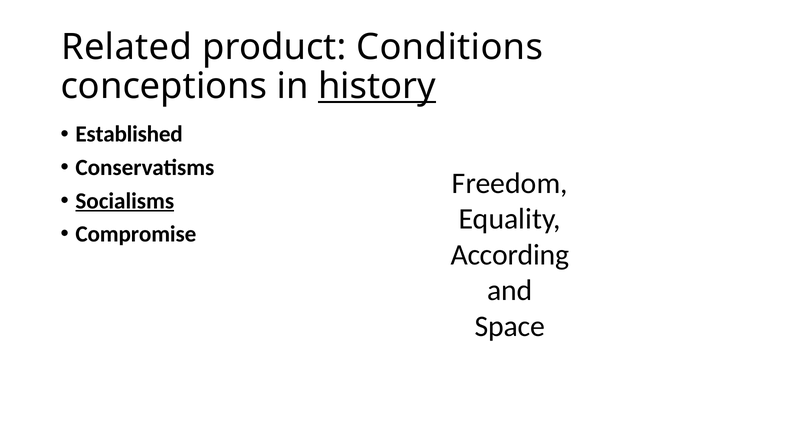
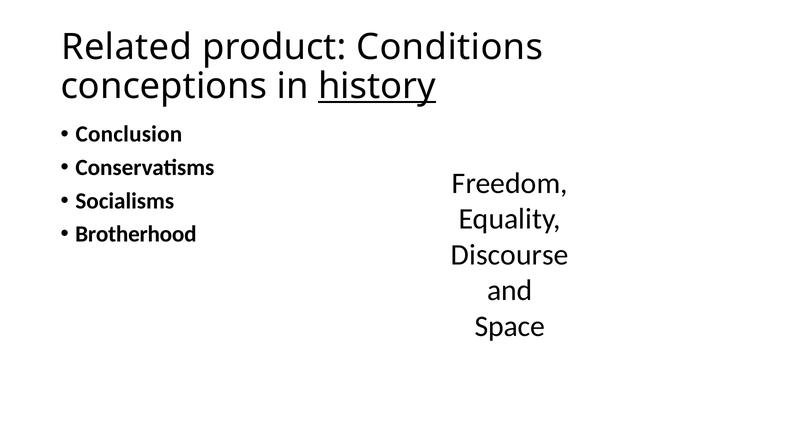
Established: Established -> Conclusion
Socialisms underline: present -> none
Compromise: Compromise -> Brotherhood
According: According -> Discourse
